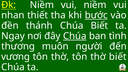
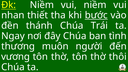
Chúa Biết: Biết -> Trái
Chúa at (75, 36) underline: present -> none
thờ biết: biết -> thôi
